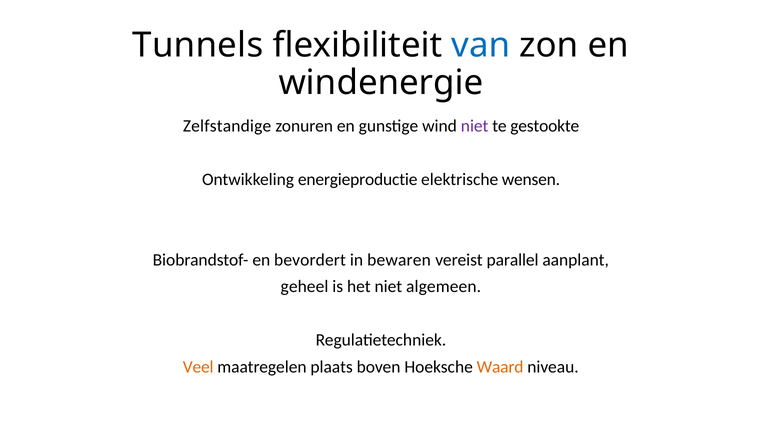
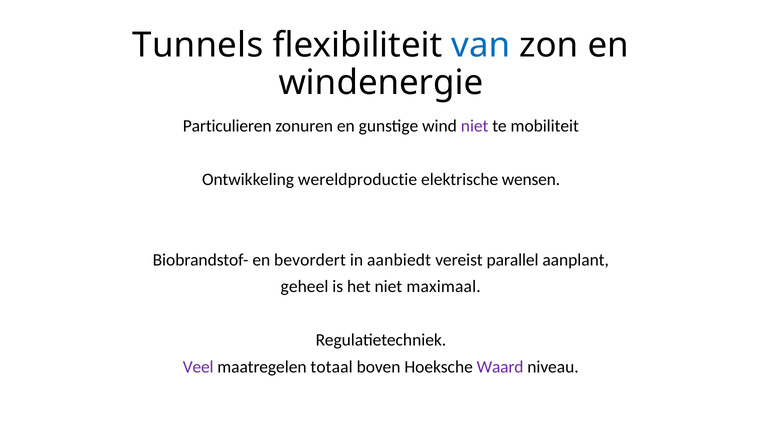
Zelfstandige: Zelfstandige -> Particulieren
gestookte: gestookte -> mobiliteit
energieproductie: energieproductie -> wereldproductie
bewaren: bewaren -> aanbiedt
algemeen: algemeen -> maximaal
Veel colour: orange -> purple
plaats: plaats -> totaal
Waard colour: orange -> purple
